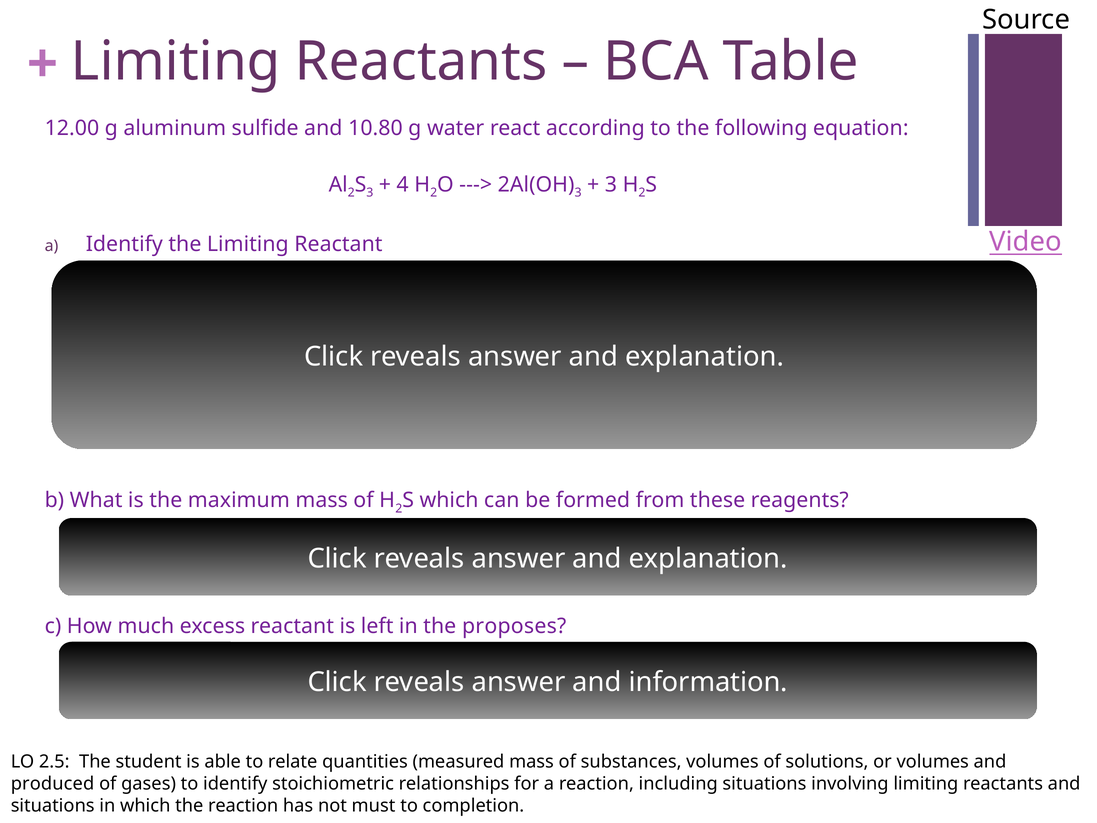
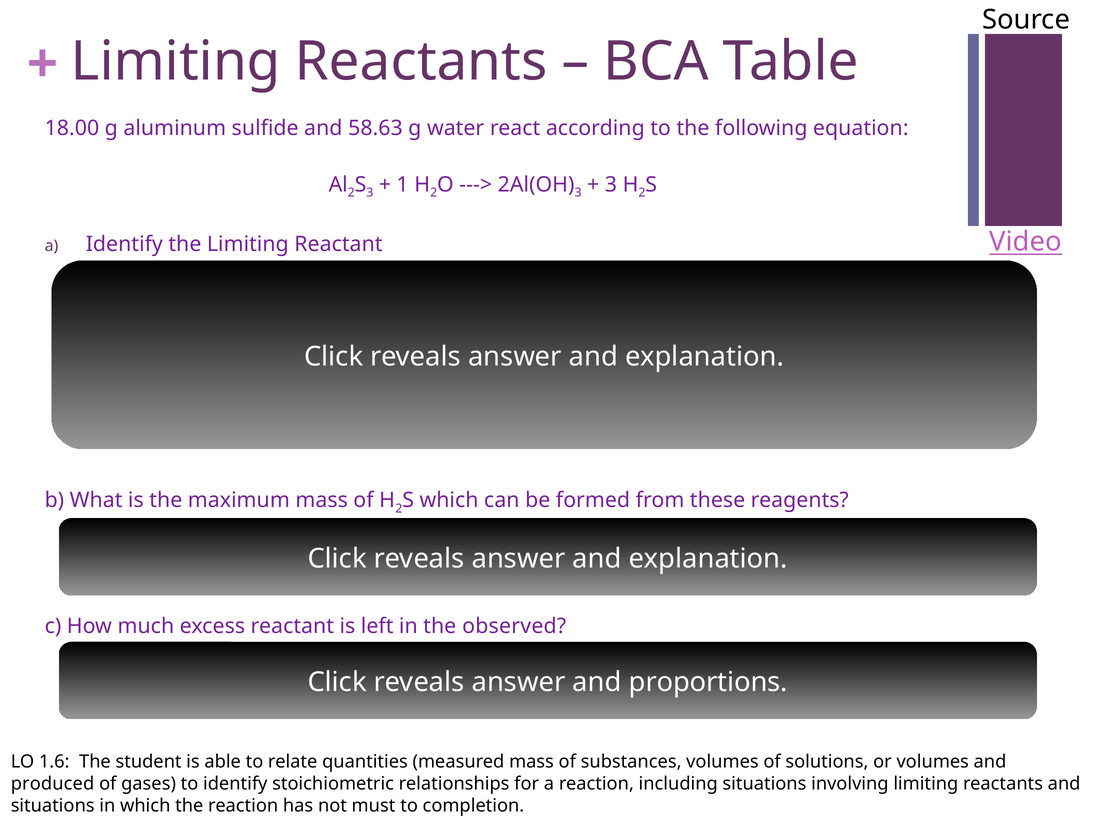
12.00: 12.00 -> 18.00
10.80: 10.80 -> 58.63
4: 4 -> 1
proposes: proposes -> observed
information: information -> proportions
2.5: 2.5 -> 1.6
